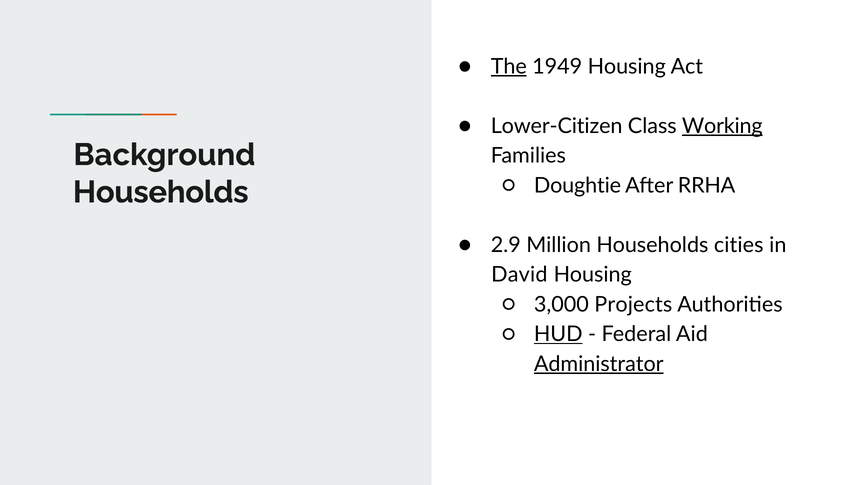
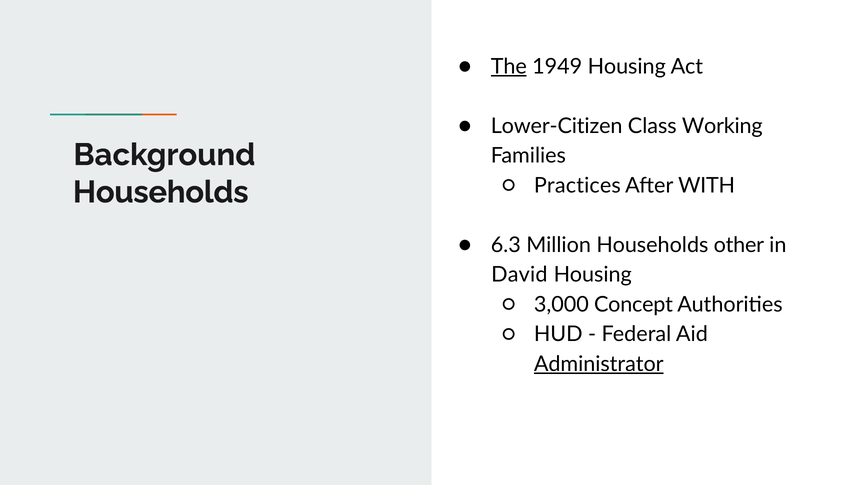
Working underline: present -> none
Doughtie: Doughtie -> Practices
RRHA: RRHA -> WITH
2.9: 2.9 -> 6.3
cities: cities -> other
Projects: Projects -> Concept
HUD underline: present -> none
